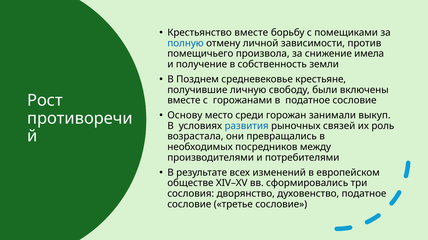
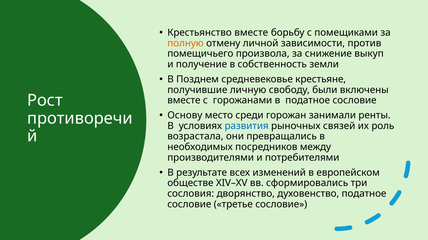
полную colour: blue -> orange
имела: имела -> выкуп
выкуп: выкуп -> ренты
